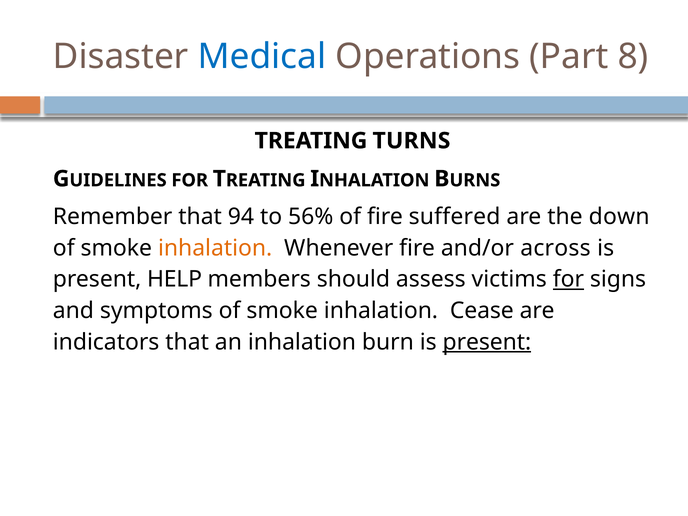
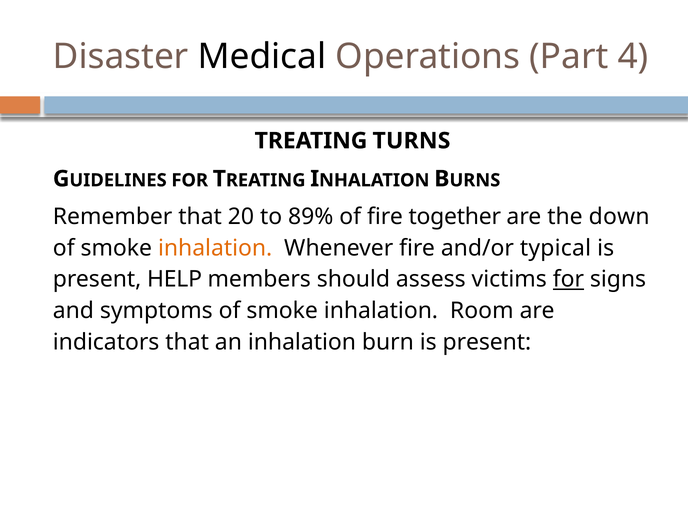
Medical colour: blue -> black
8: 8 -> 4
94: 94 -> 20
56%: 56% -> 89%
suffered: suffered -> together
across: across -> typical
Cease: Cease -> Room
present at (487, 342) underline: present -> none
